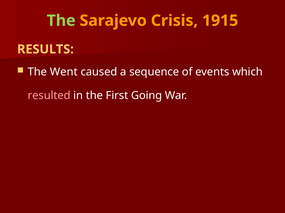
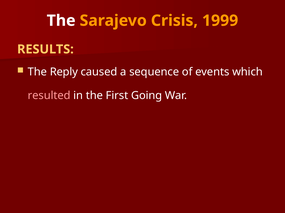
The at (61, 21) colour: light green -> white
1915: 1915 -> 1999
Went: Went -> Reply
